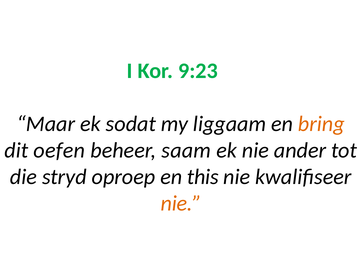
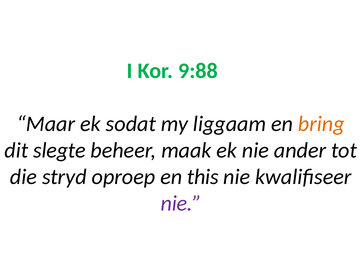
9:23: 9:23 -> 9:88
oefen: oefen -> slegte
saam: saam -> maak
nie at (181, 204) colour: orange -> purple
